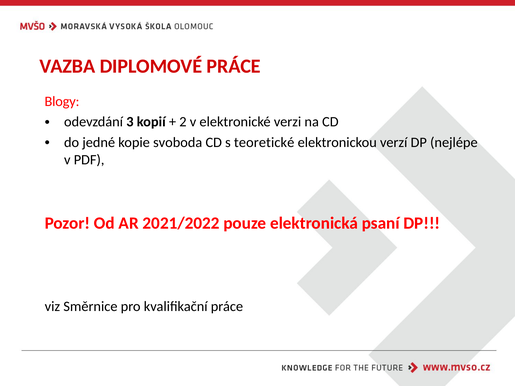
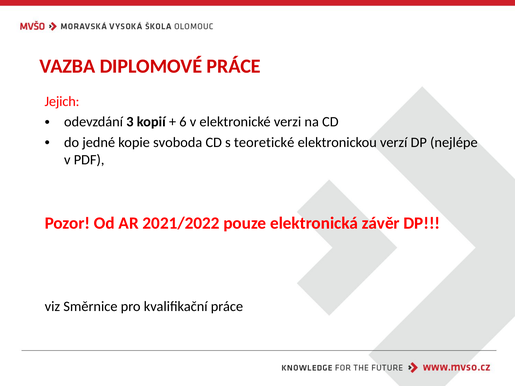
Blogy: Blogy -> Jejich
2: 2 -> 6
psaní: psaní -> závěr
